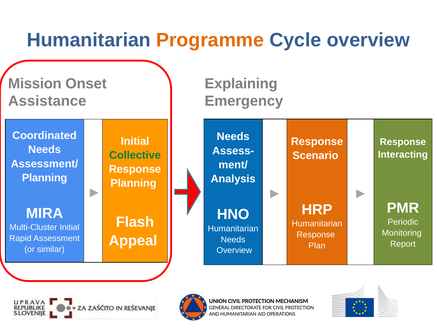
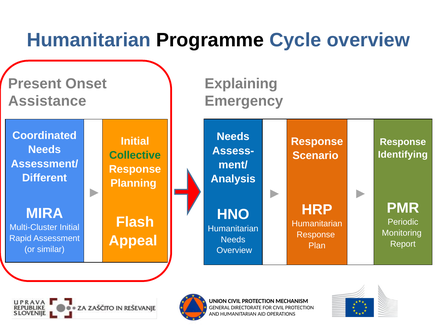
Programme colour: orange -> black
Mission: Mission -> Present
Interacting: Interacting -> Identifying
Planning at (45, 178): Planning -> Different
